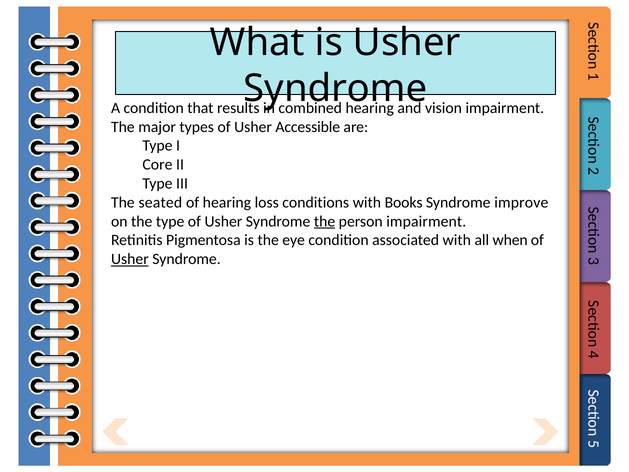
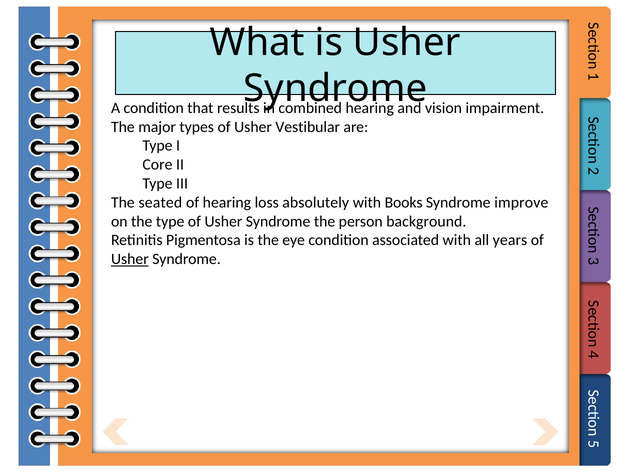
Accessible: Accessible -> Vestibular
conditions: conditions -> absolutely
the at (325, 221) underline: present -> none
person impairment: impairment -> background
when: when -> years
